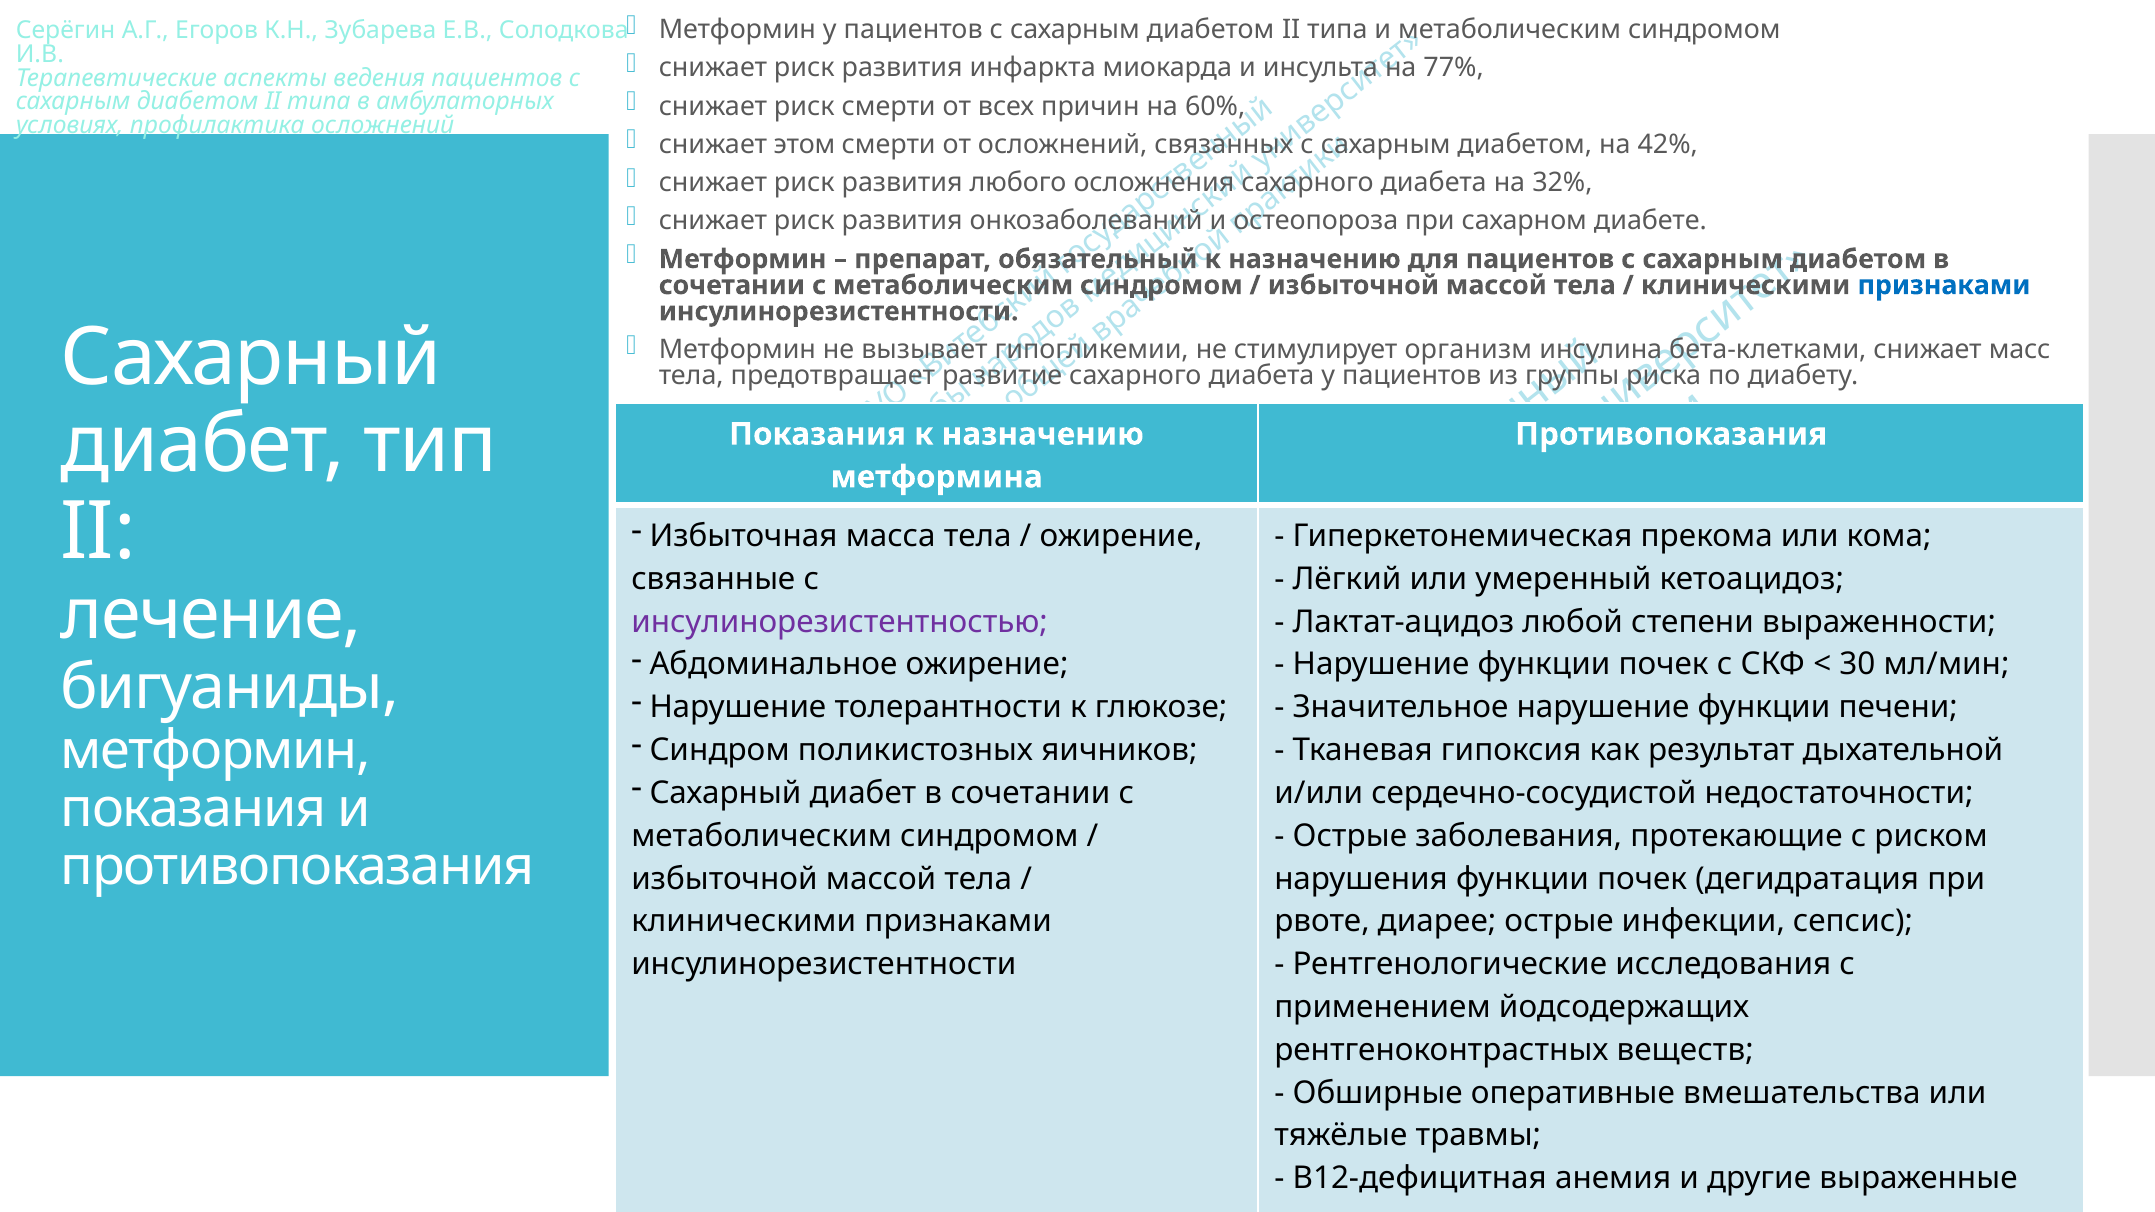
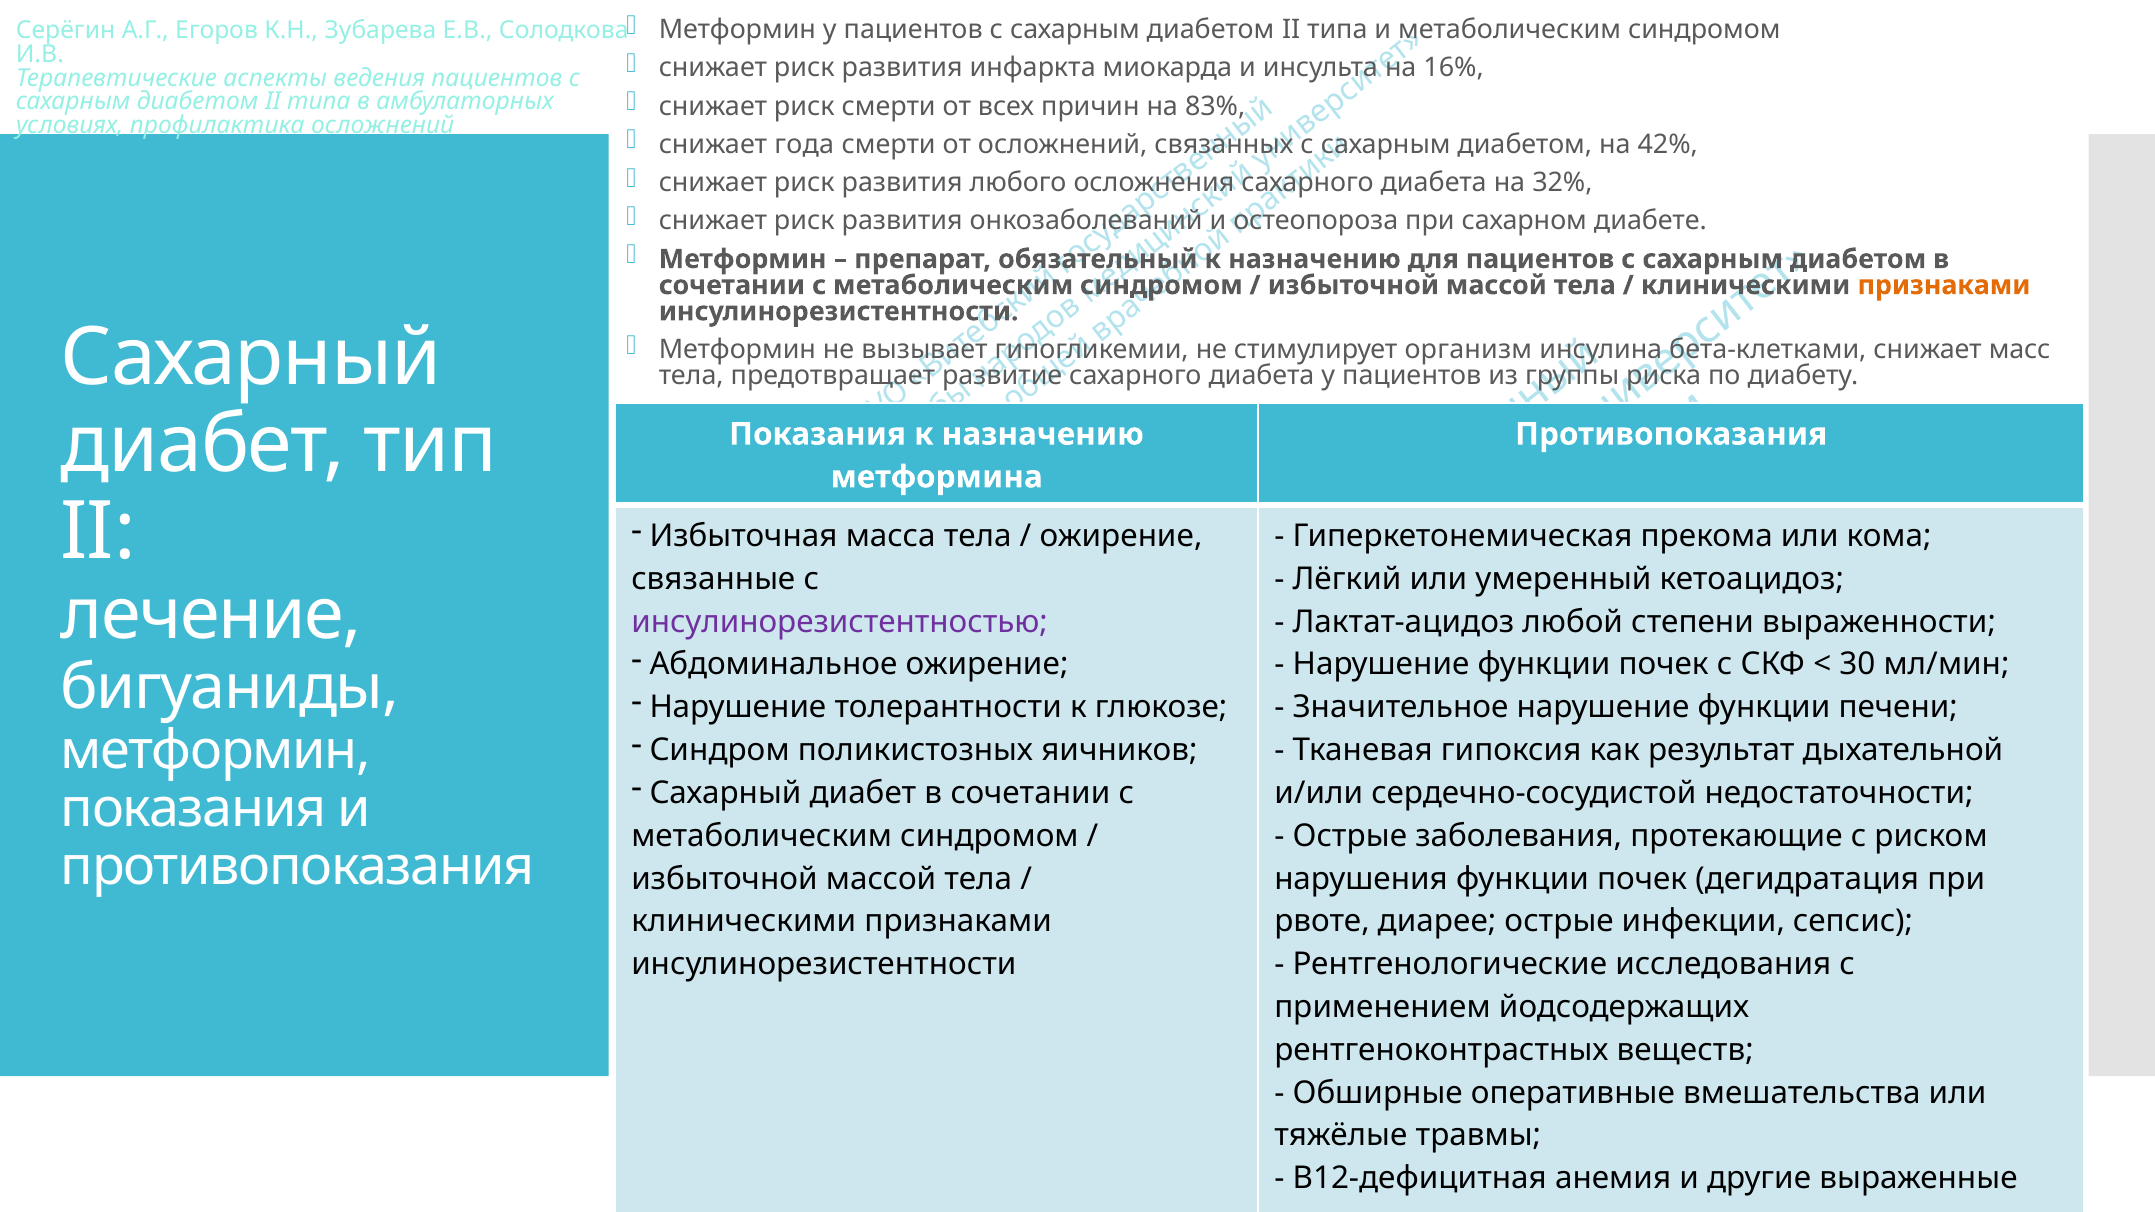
77%: 77% -> 16%
60%: 60% -> 83%
этом: этом -> года
признаками at (1944, 285) colour: blue -> orange
